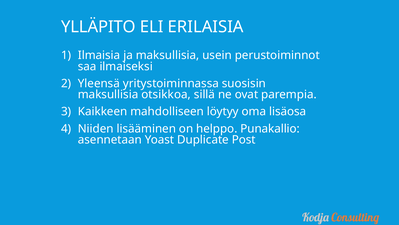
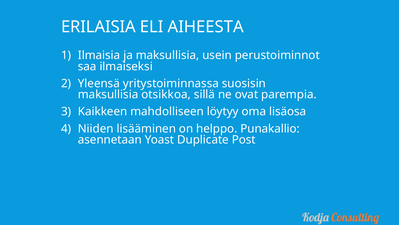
YLLÄPITO: YLLÄPITO -> ERILAISIA
ERILAISIA: ERILAISIA -> AIHEESTA
